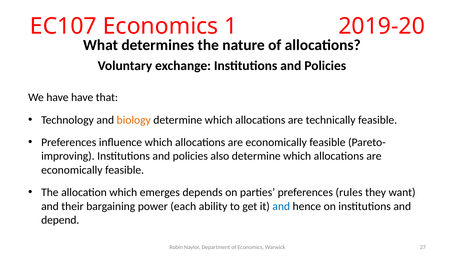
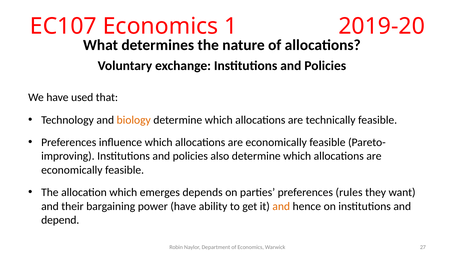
have have: have -> used
power each: each -> have
and at (281, 206) colour: blue -> orange
